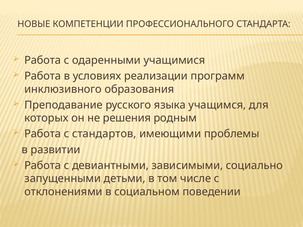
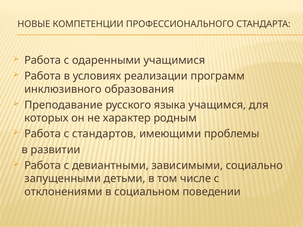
решения: решения -> характер
